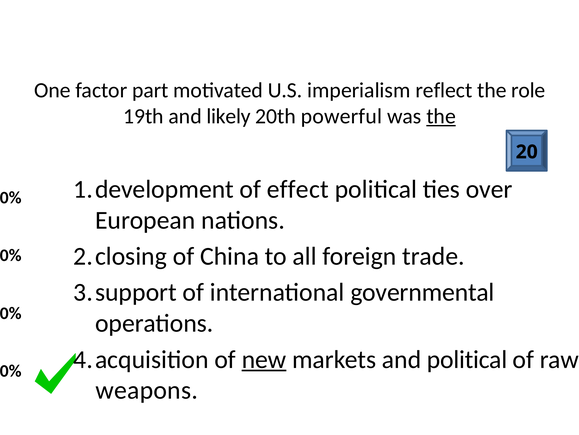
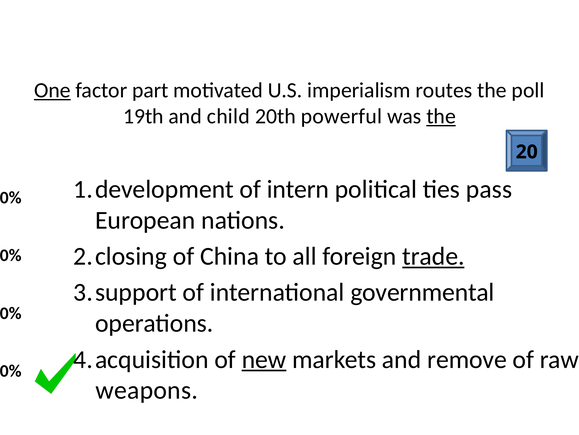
One underline: none -> present
reflect: reflect -> routes
role: role -> poll
likely: likely -> child
effect: effect -> intern
over: over -> pass
trade underline: none -> present
and political: political -> remove
